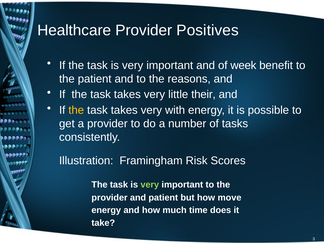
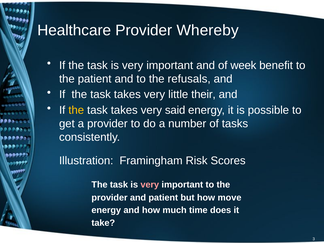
Positives: Positives -> Whereby
reasons: reasons -> refusals
with: with -> said
very at (150, 185) colour: light green -> pink
